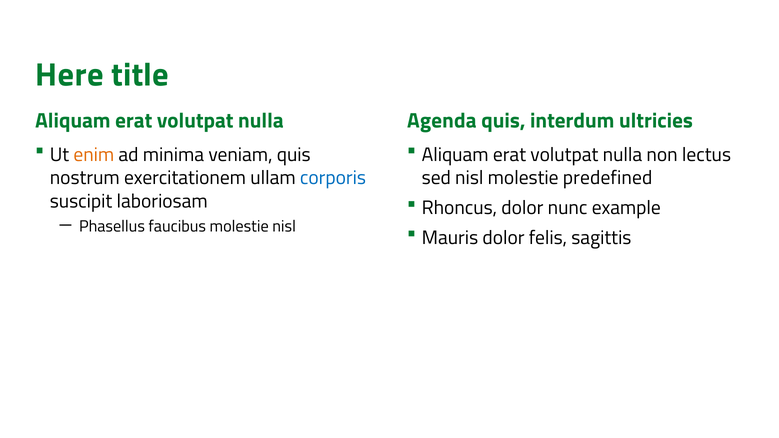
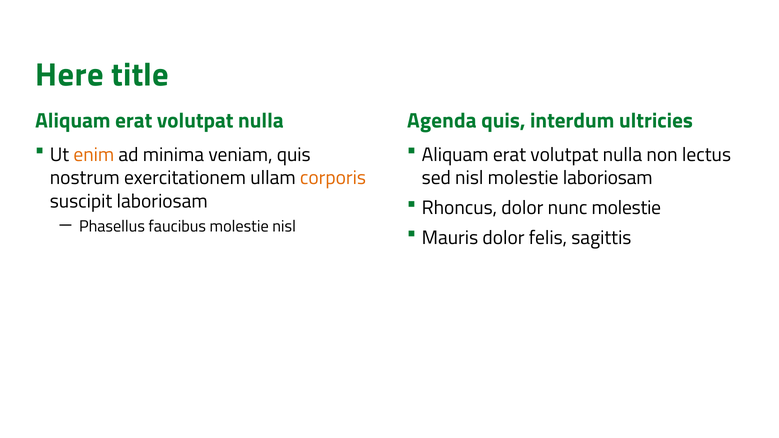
corporis colour: blue -> orange
molestie predefined: predefined -> laboriosam
nunc example: example -> molestie
